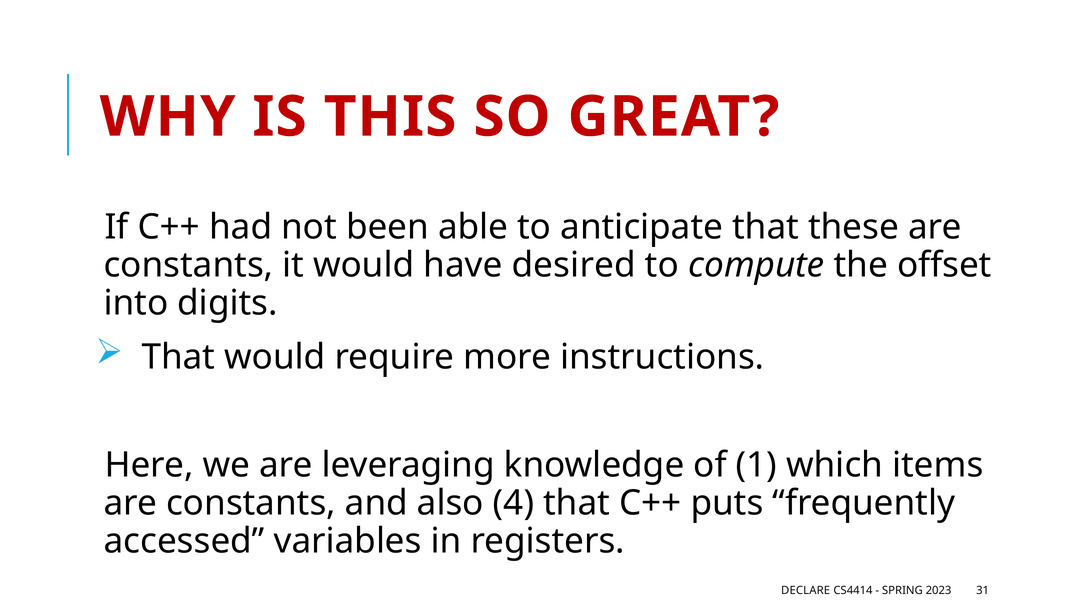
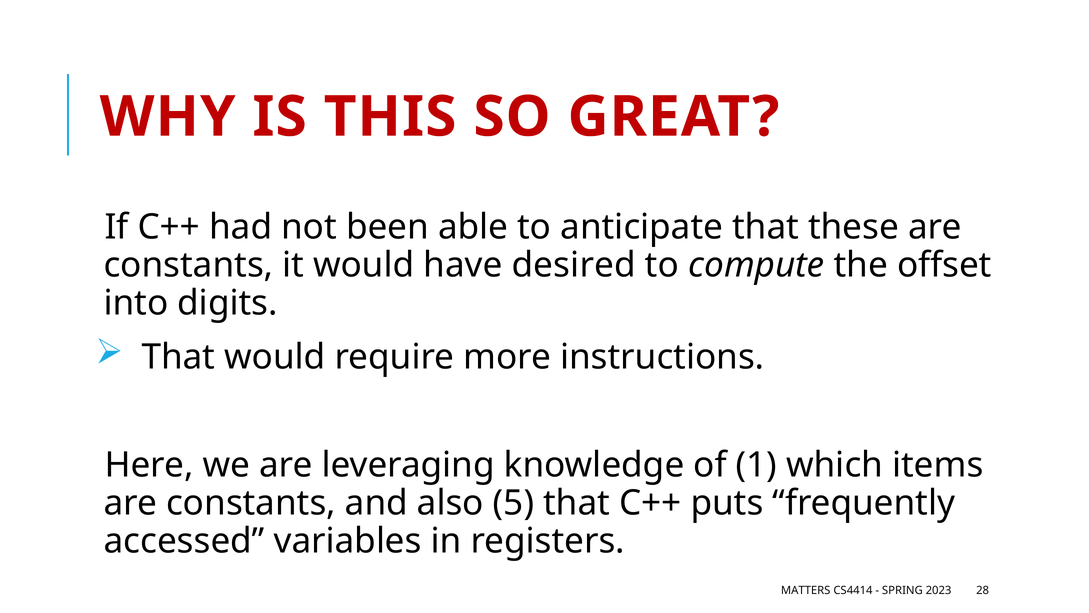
4: 4 -> 5
DECLARE: DECLARE -> MATTERS
31: 31 -> 28
